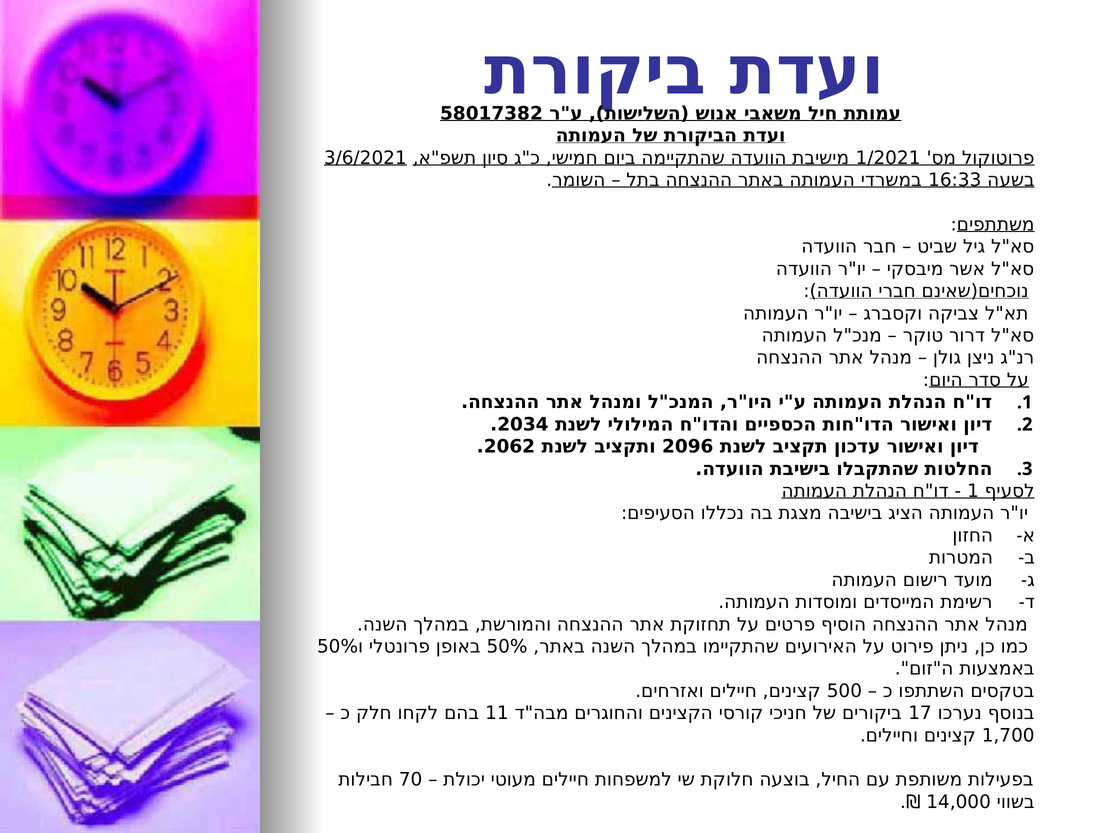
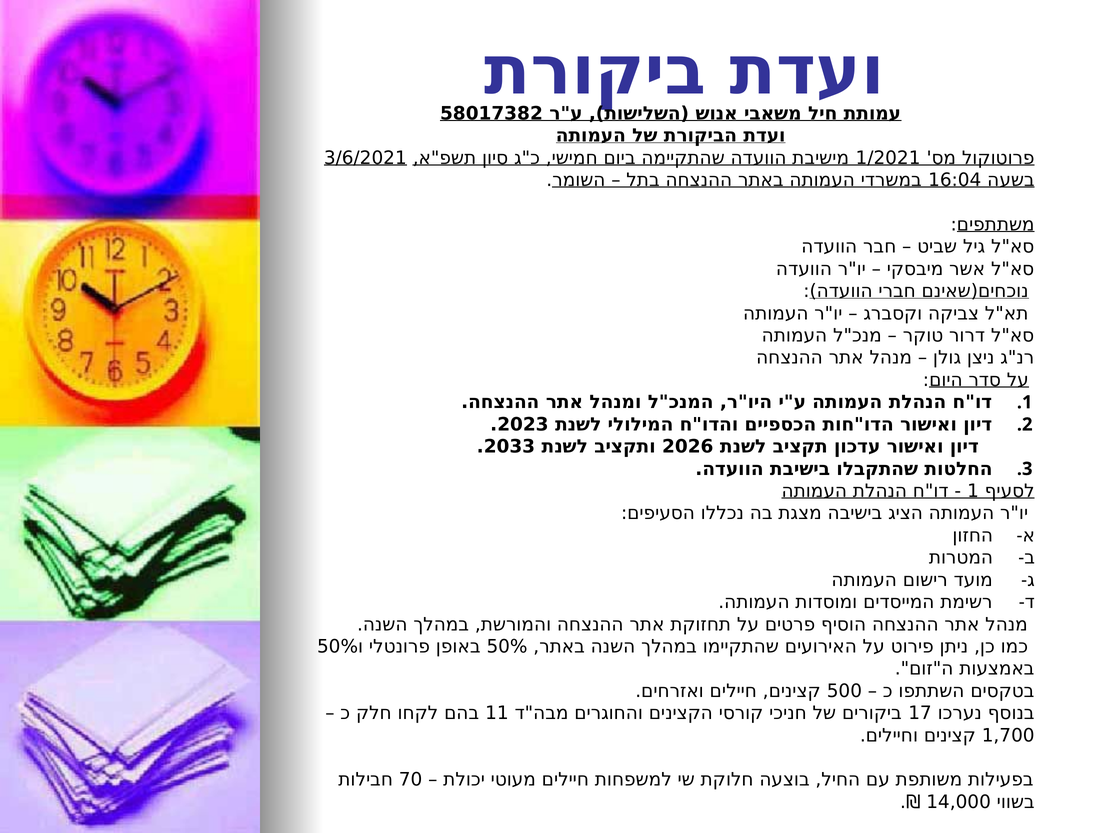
16:33: 16:33 -> 16:04
2034: 2034 -> 2023
2062: 2062 -> 2033
2096: 2096 -> 2026
